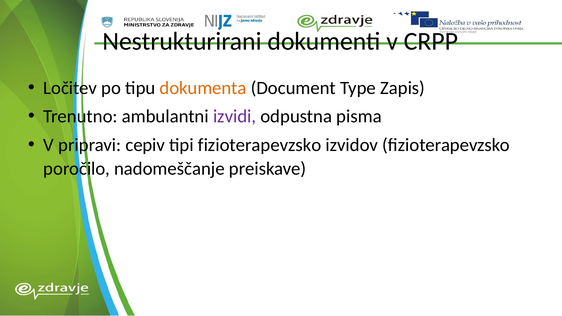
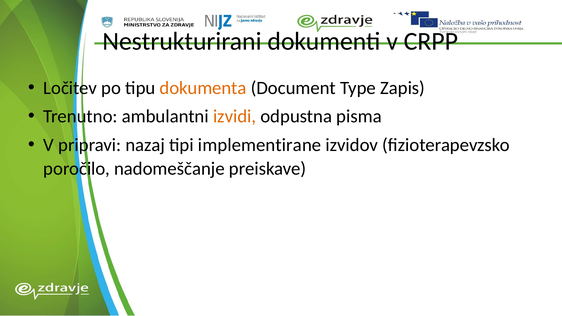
izvidi colour: purple -> orange
cepiv: cepiv -> nazaj
tipi fizioterapevzsko: fizioterapevzsko -> implementirane
